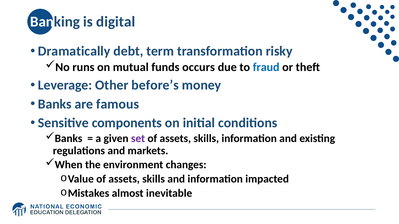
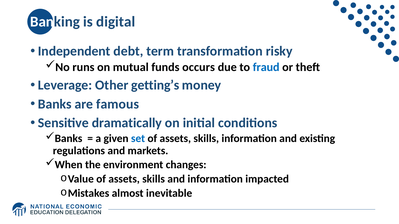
Dramatically: Dramatically -> Independent
before’s: before’s -> getting’s
components: components -> dramatically
set colour: purple -> blue
